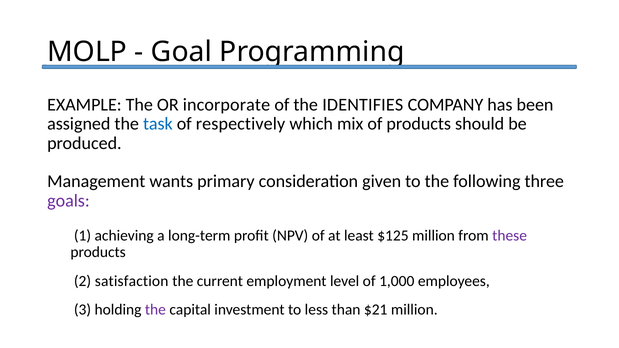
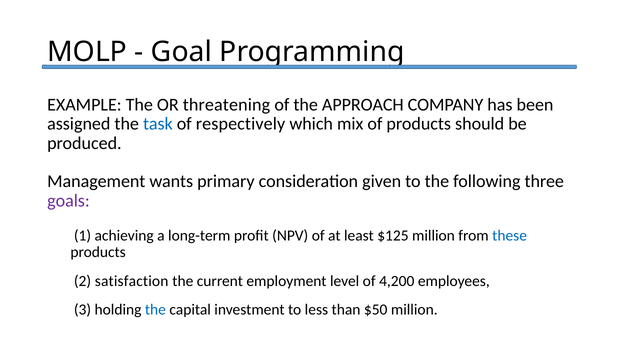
incorporate: incorporate -> threatening
IDENTIFIES: IDENTIFIES -> APPROACH
these colour: purple -> blue
1,000: 1,000 -> 4,200
the at (155, 310) colour: purple -> blue
$21: $21 -> $50
